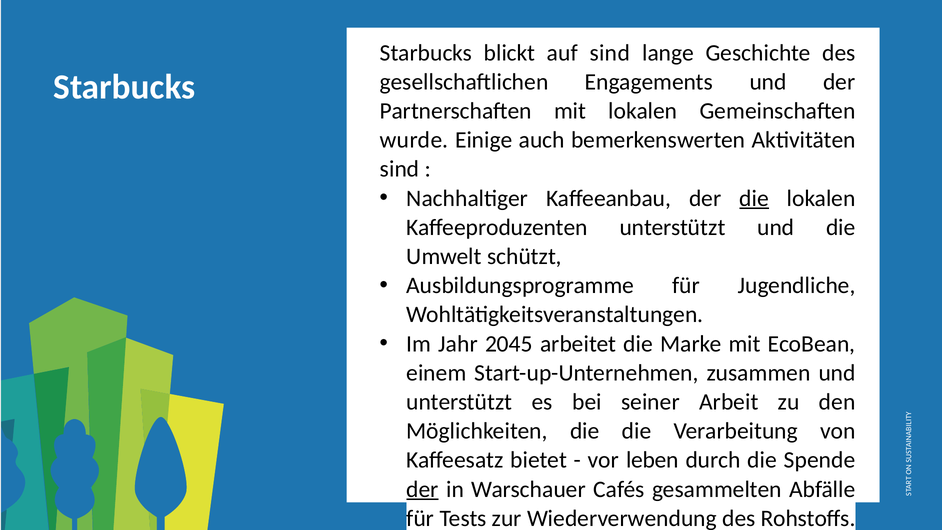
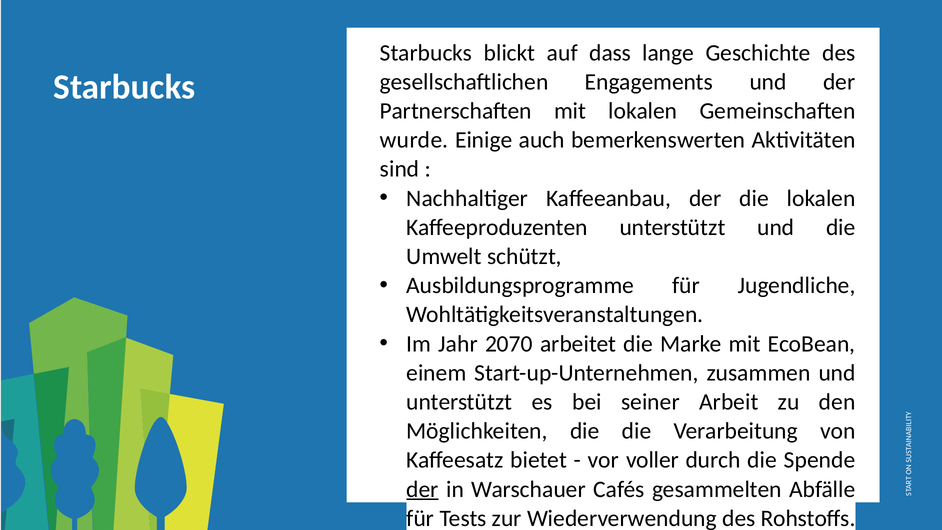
auf sind: sind -> dass
die at (754, 198) underline: present -> none
2045: 2045 -> 2070
vor leben: leben -> voller
